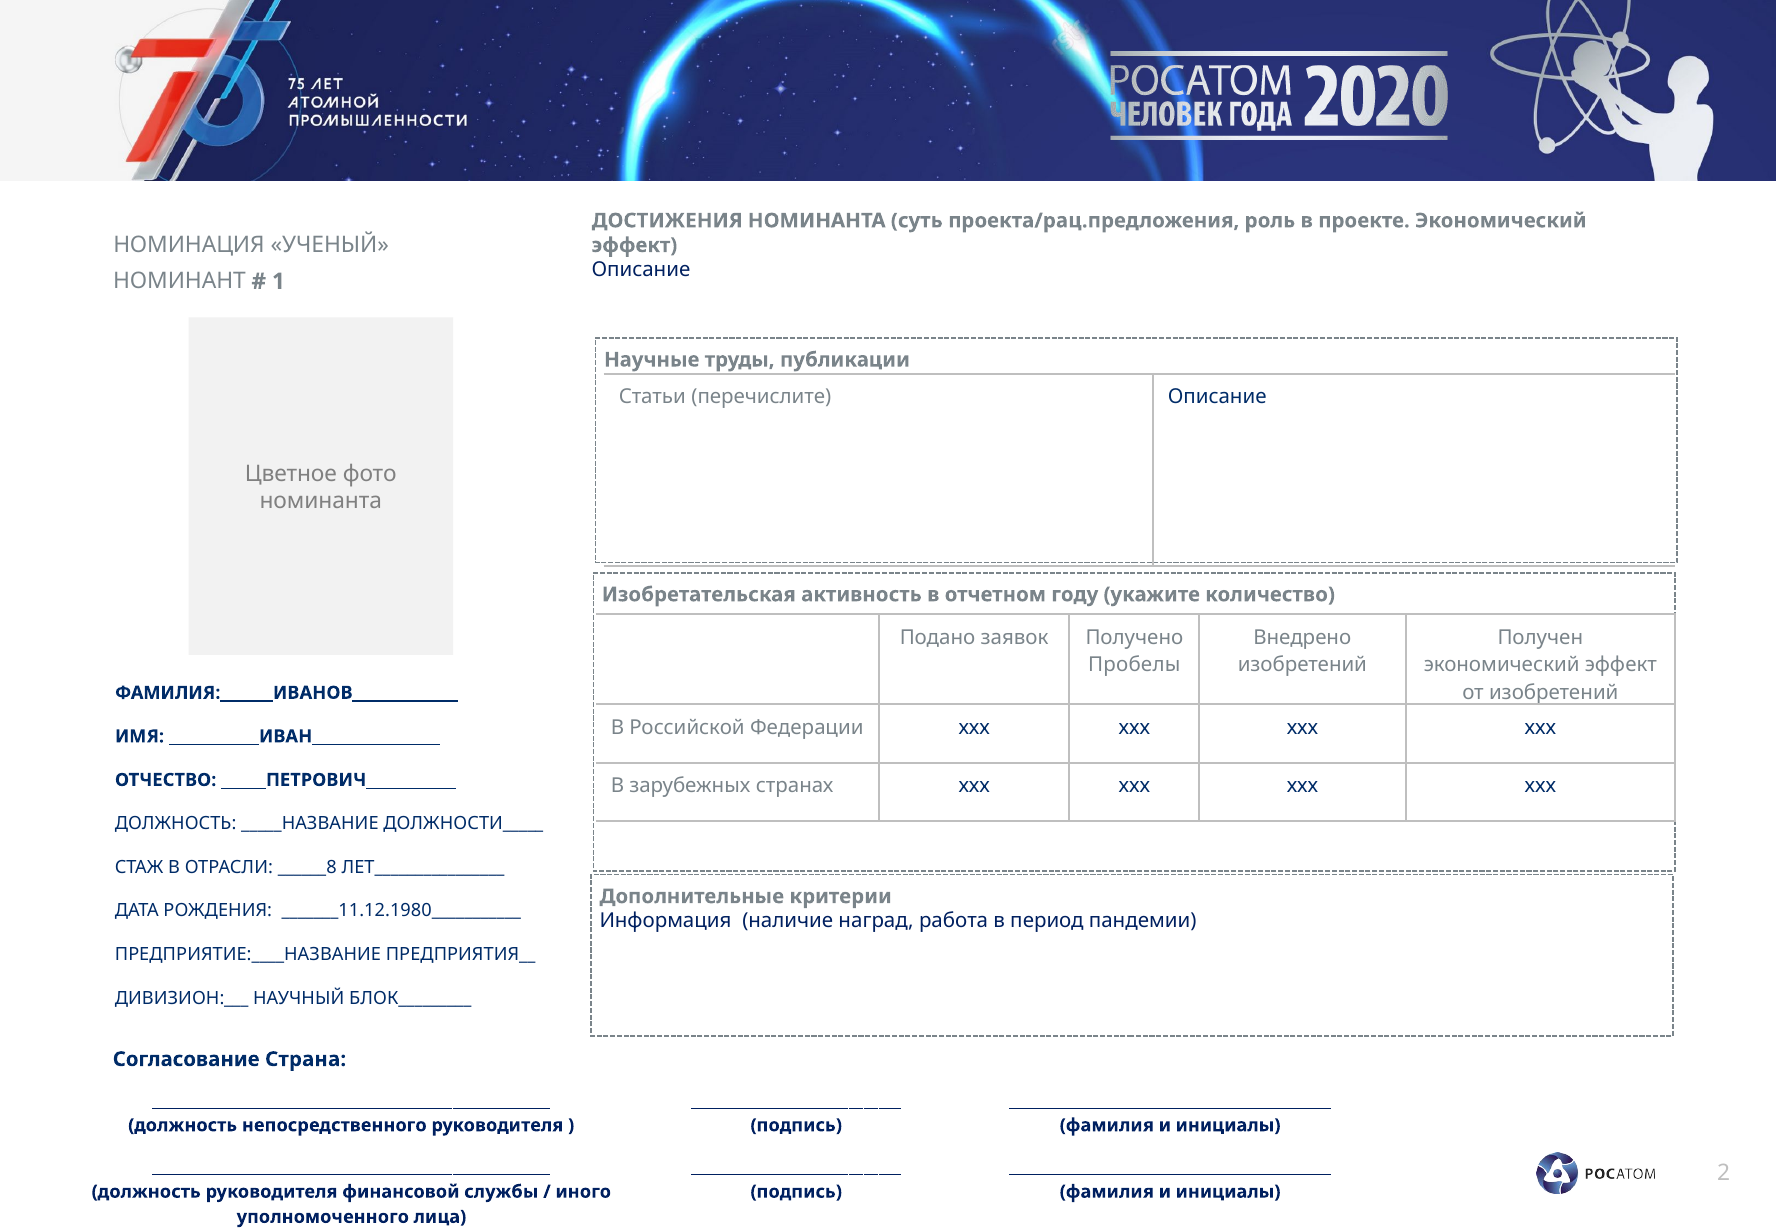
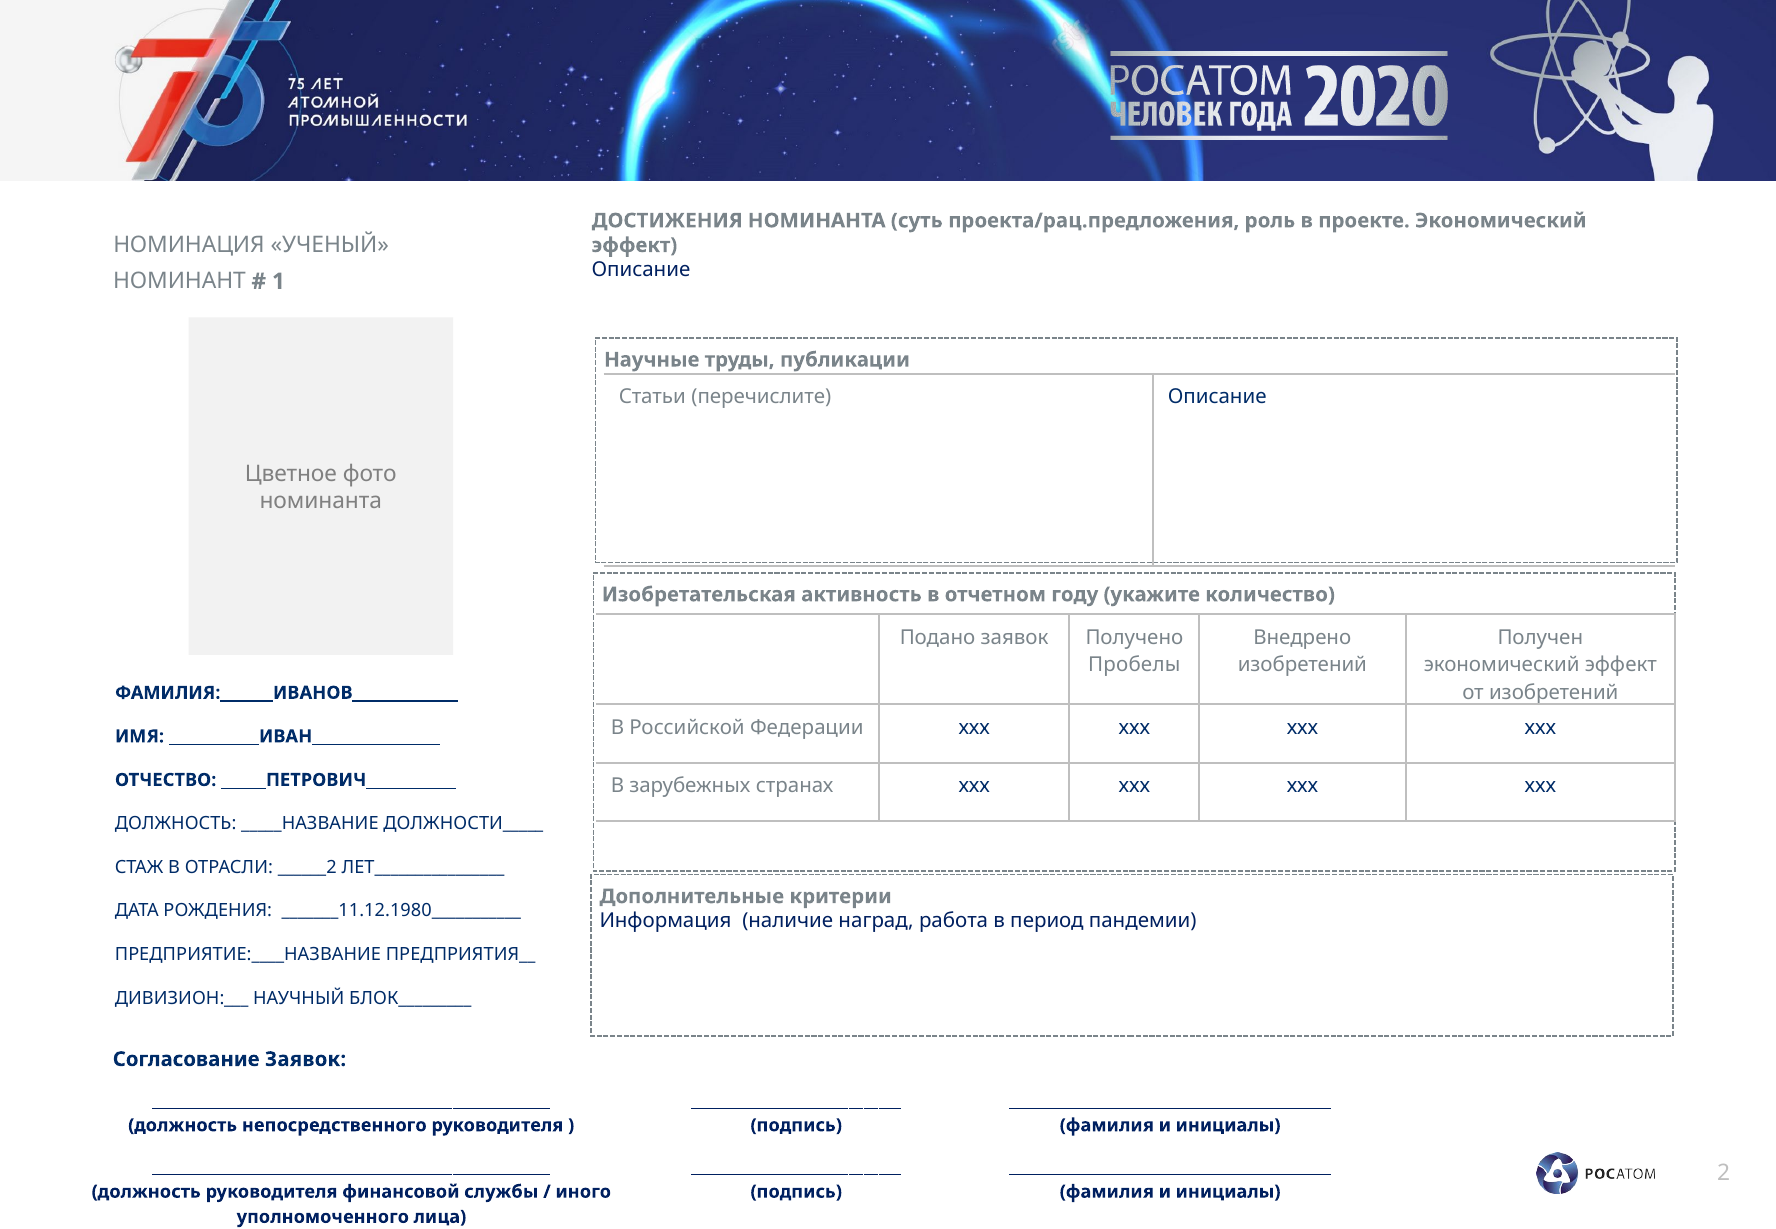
______8: ______8 -> ______2
Согласование Страна: Страна -> Заявок
